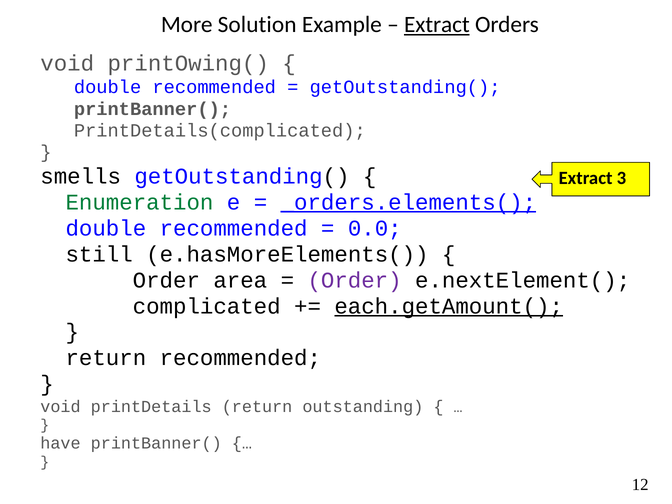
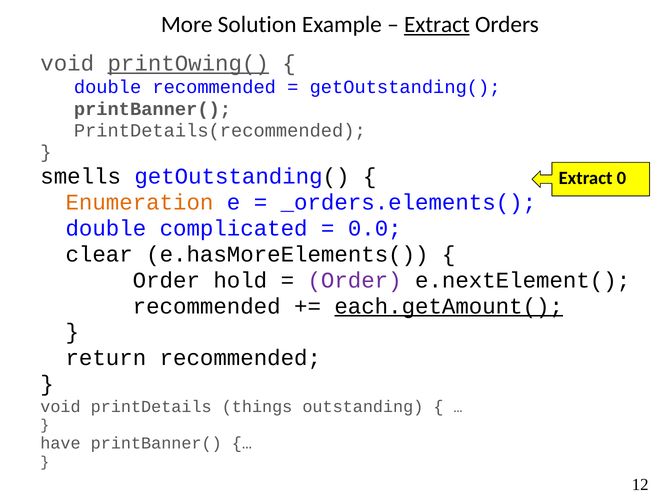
printOwing( underline: none -> present
PrintDetails(complicated: PrintDetails(complicated -> PrintDetails(recommended
3: 3 -> 0
Enumeration colour: green -> orange
_orders.elements( underline: present -> none
recommended at (234, 228): recommended -> complicated
still: still -> clear
area: area -> hold
complicated at (207, 306): complicated -> recommended
printDetails return: return -> things
